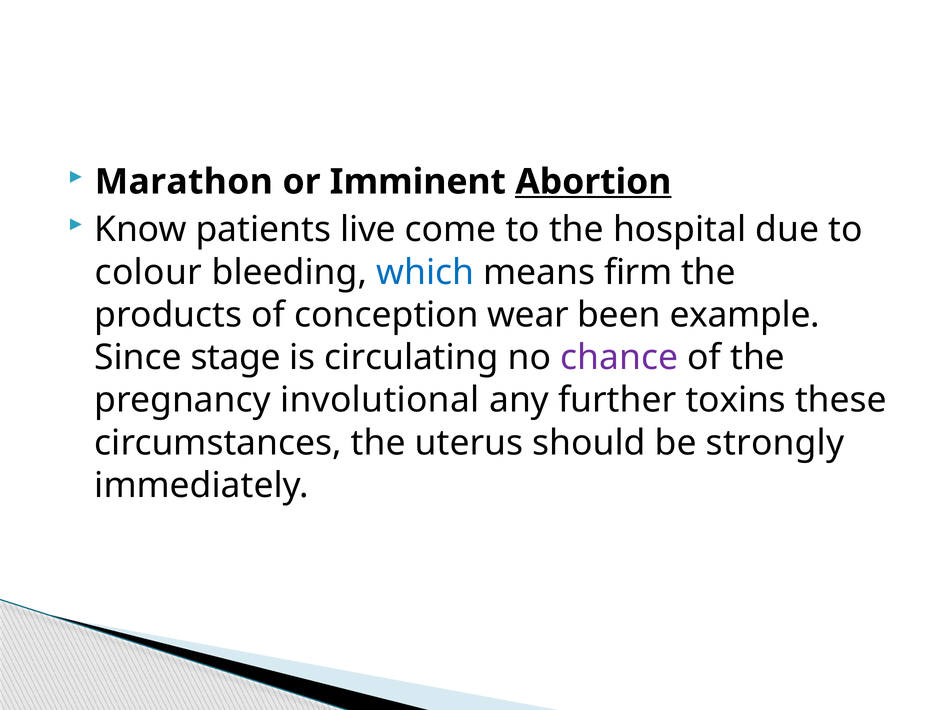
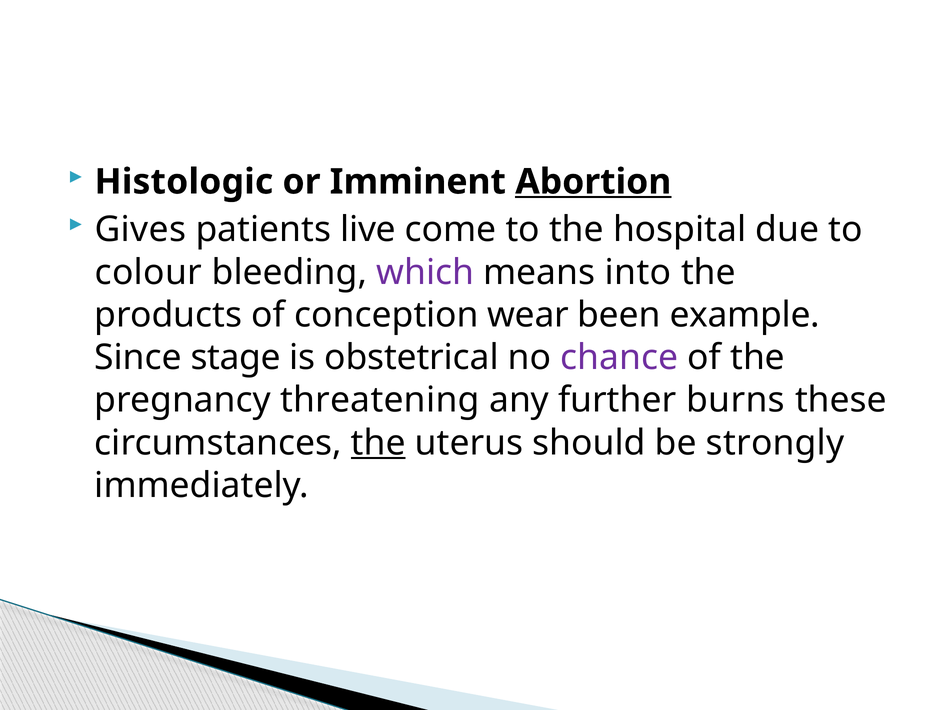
Marathon: Marathon -> Histologic
Know: Know -> Gives
which colour: blue -> purple
firm: firm -> into
circulating: circulating -> obstetrical
involutional: involutional -> threatening
toxins: toxins -> burns
the at (378, 443) underline: none -> present
